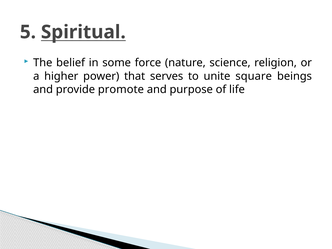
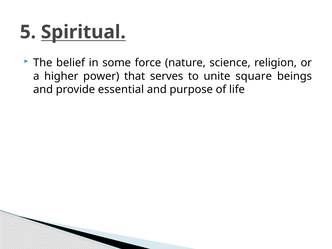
promote: promote -> essential
